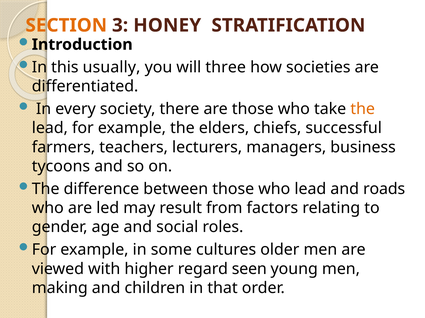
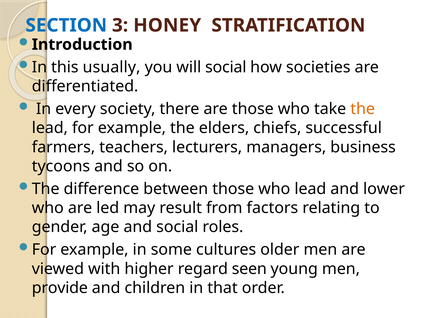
SECTION colour: orange -> blue
will three: three -> social
roads: roads -> lower
making: making -> provide
